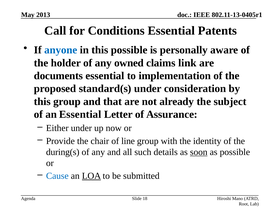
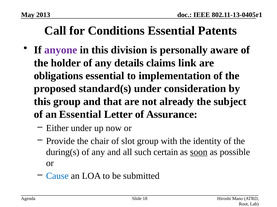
anyone colour: blue -> purple
this possible: possible -> division
owned: owned -> details
documents: documents -> obligations
line: line -> slot
details: details -> certain
LOA underline: present -> none
